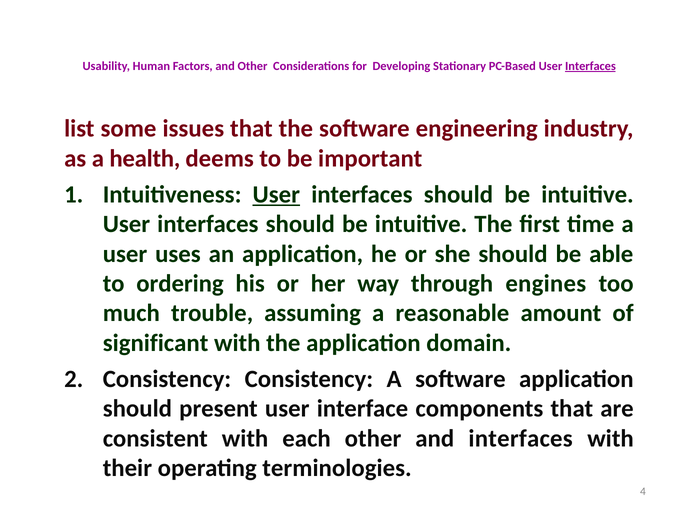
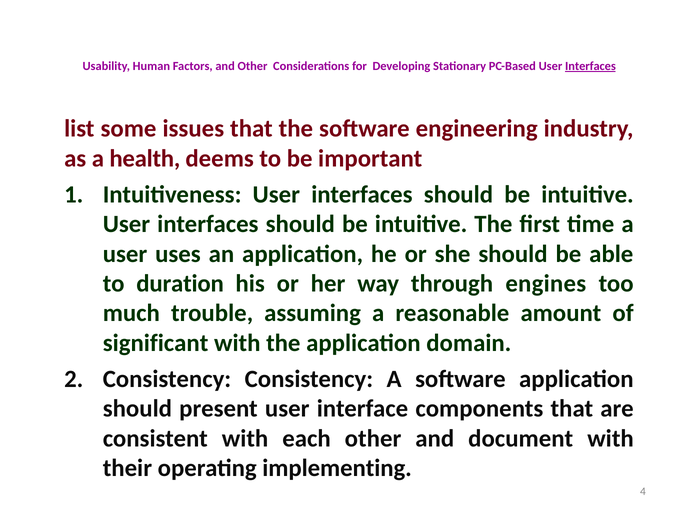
User at (276, 194) underline: present -> none
ordering: ordering -> duration
and interfaces: interfaces -> document
terminologies: terminologies -> implementing
